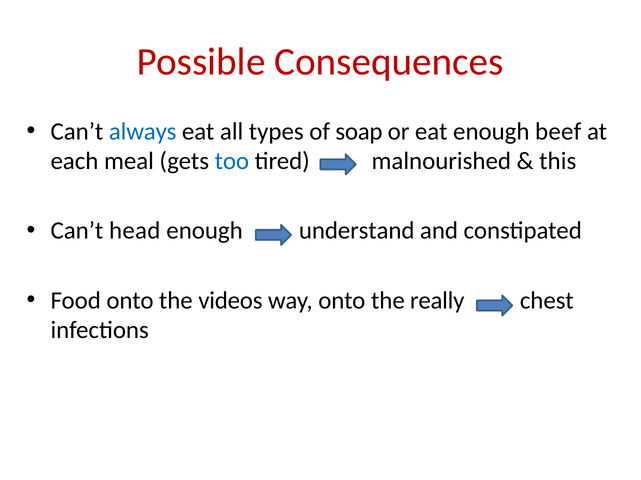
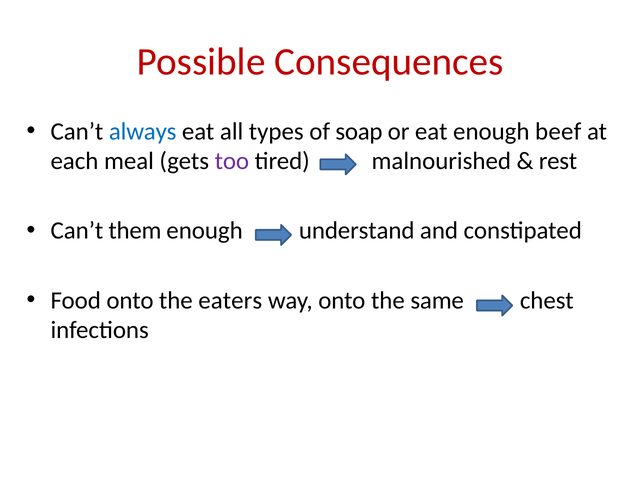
too colour: blue -> purple
this: this -> rest
head: head -> them
videos: videos -> eaters
really: really -> same
